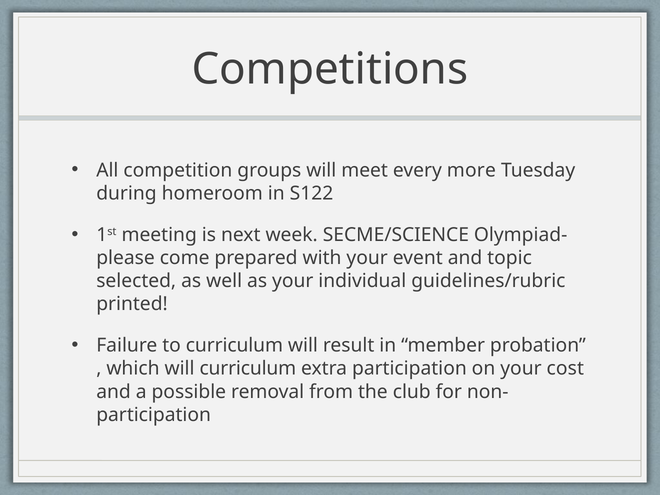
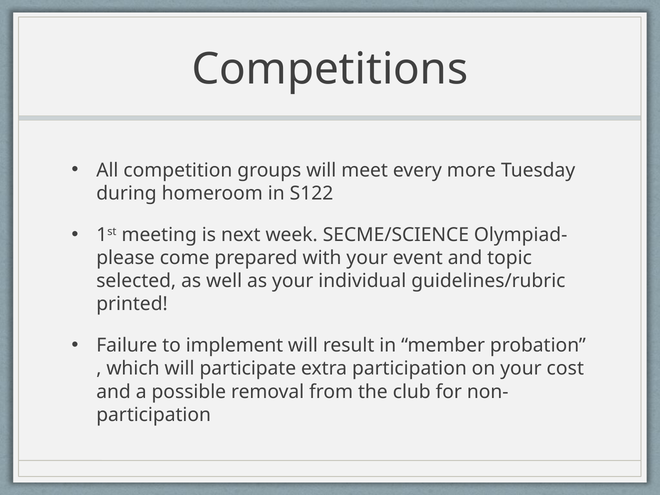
to curriculum: curriculum -> implement
will curriculum: curriculum -> participate
